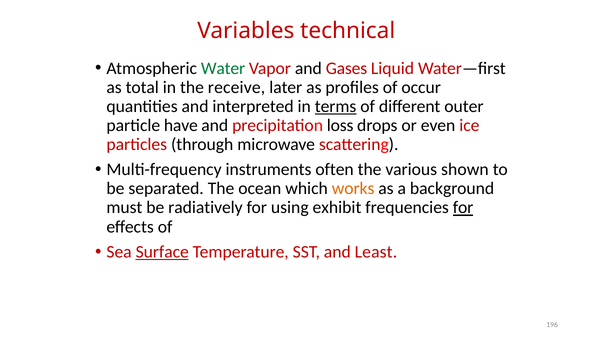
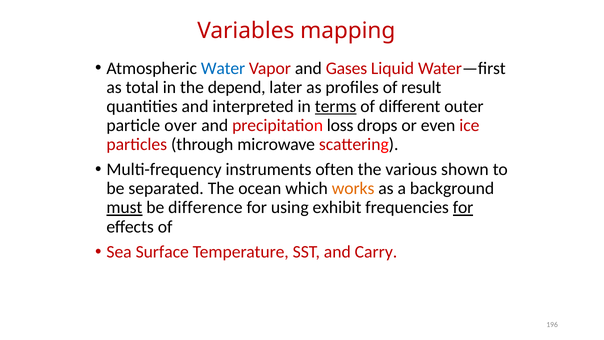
technical: technical -> mapping
Water colour: green -> blue
receive: receive -> depend
occur: occur -> result
have: have -> over
must underline: none -> present
radiatively: radiatively -> difference
Surface underline: present -> none
Least: Least -> Carry
